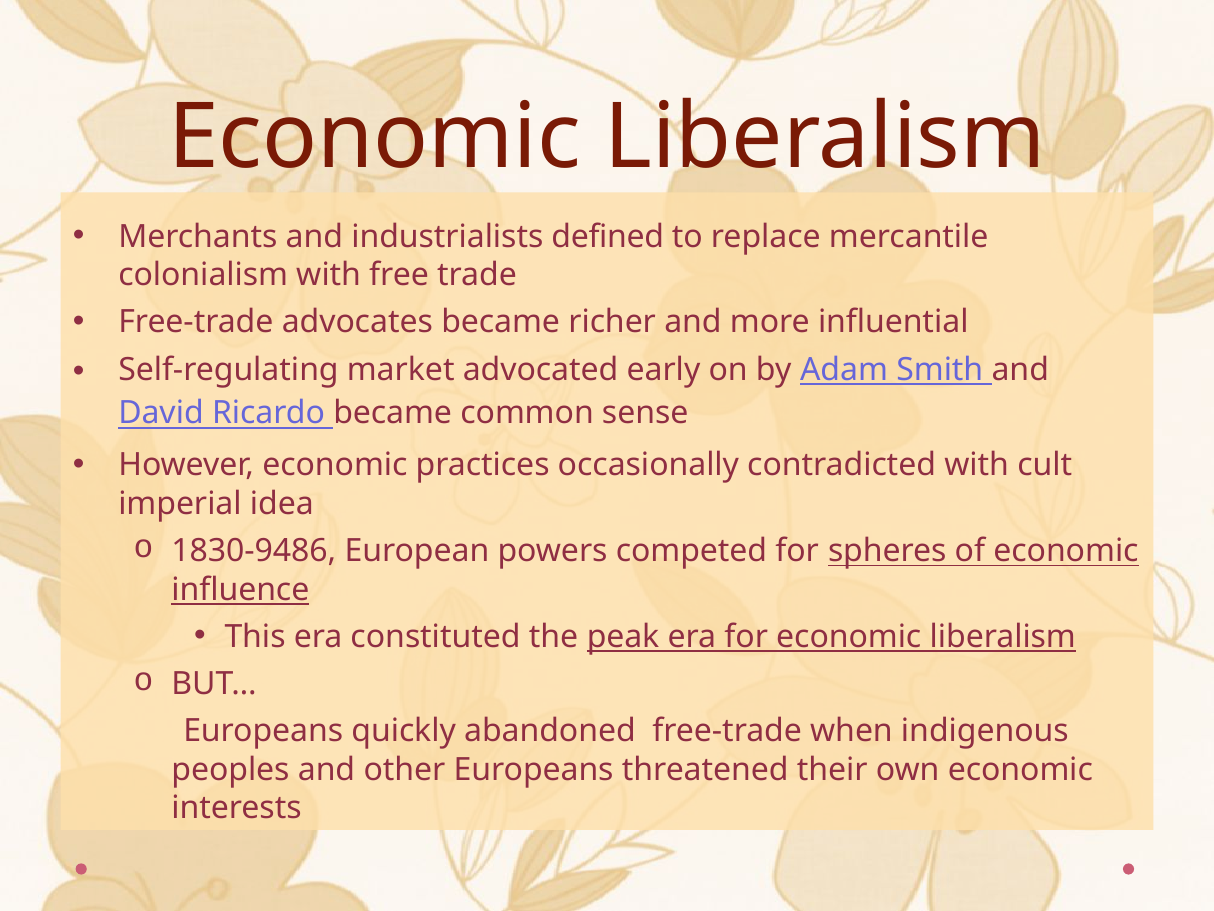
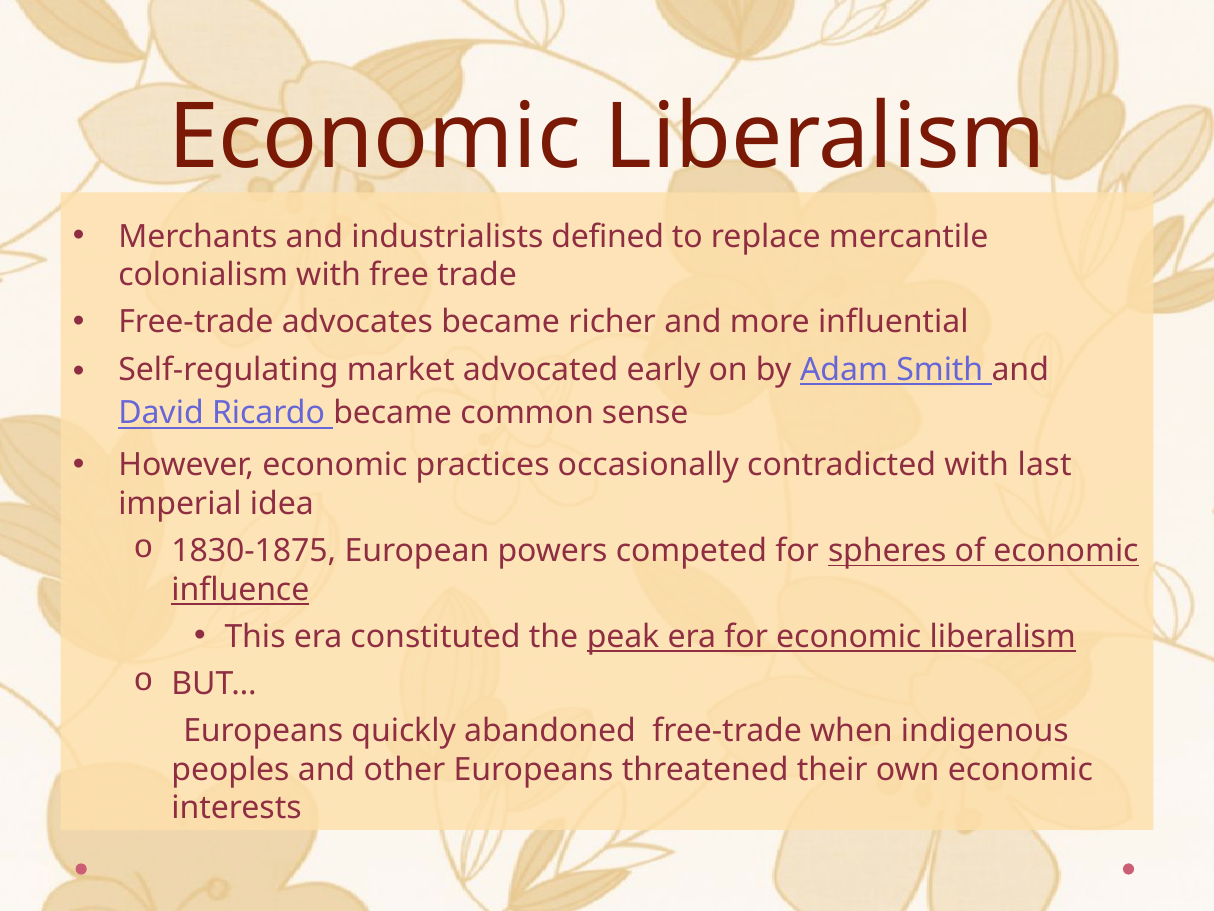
cult: cult -> last
1830-9486: 1830-9486 -> 1830-1875
